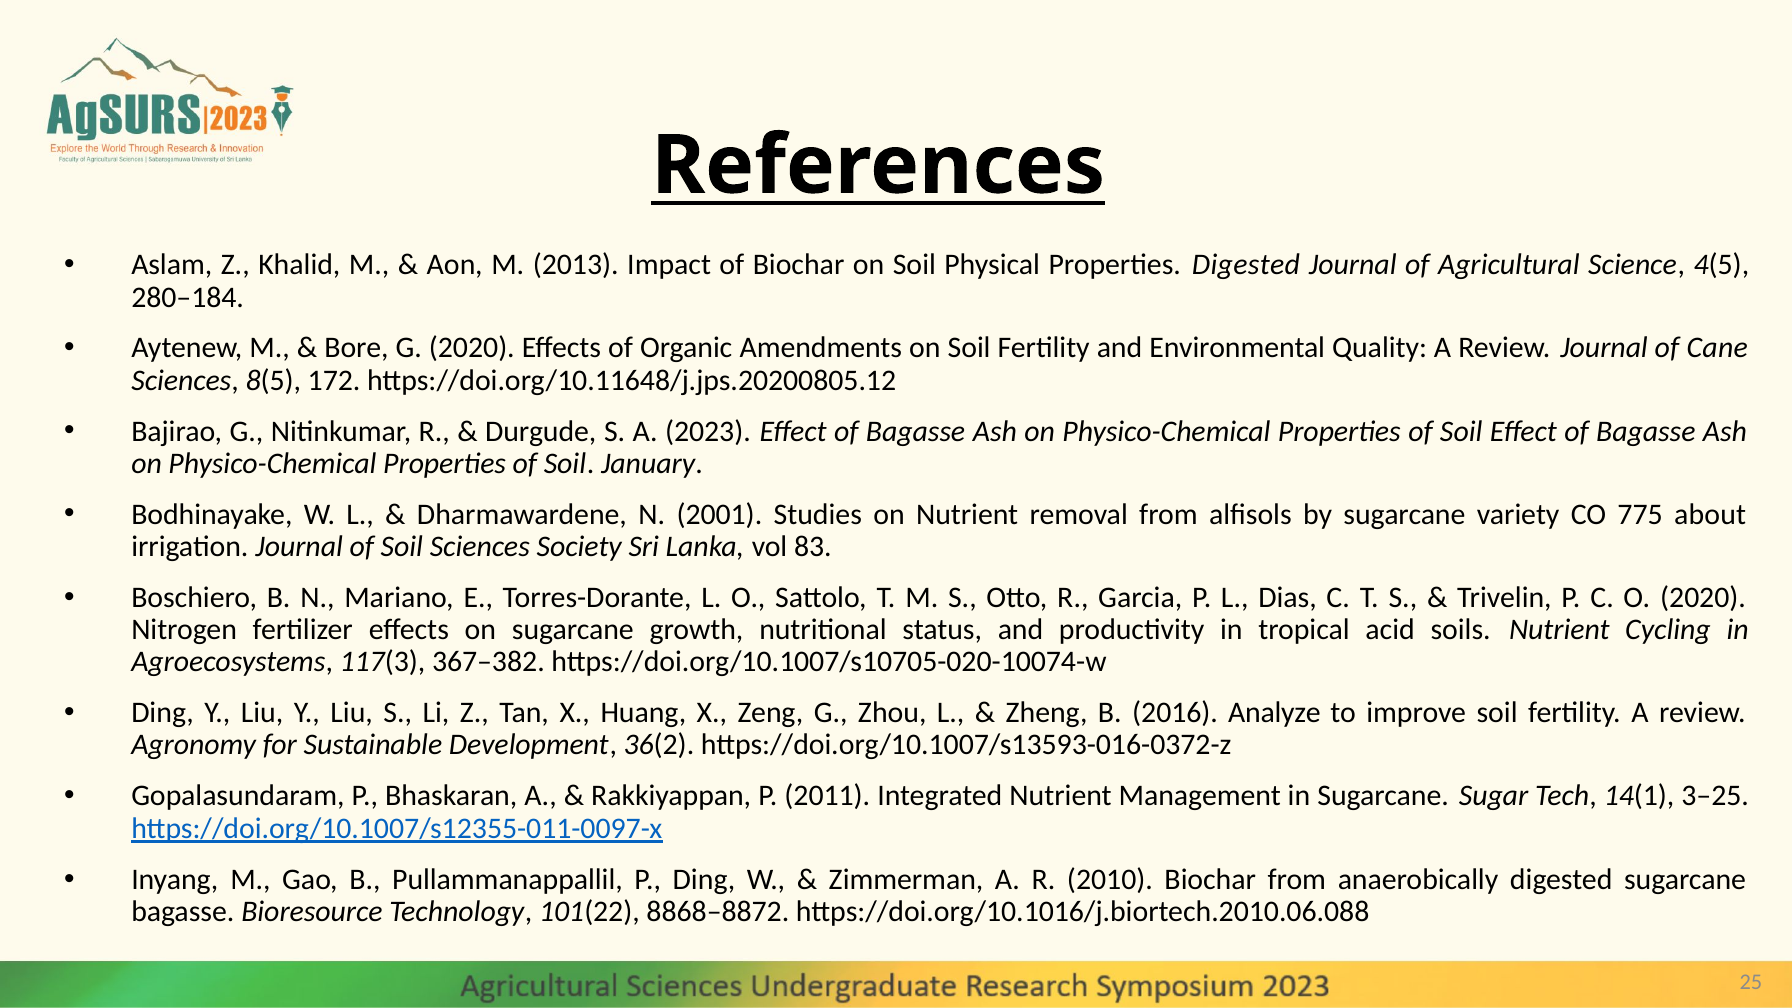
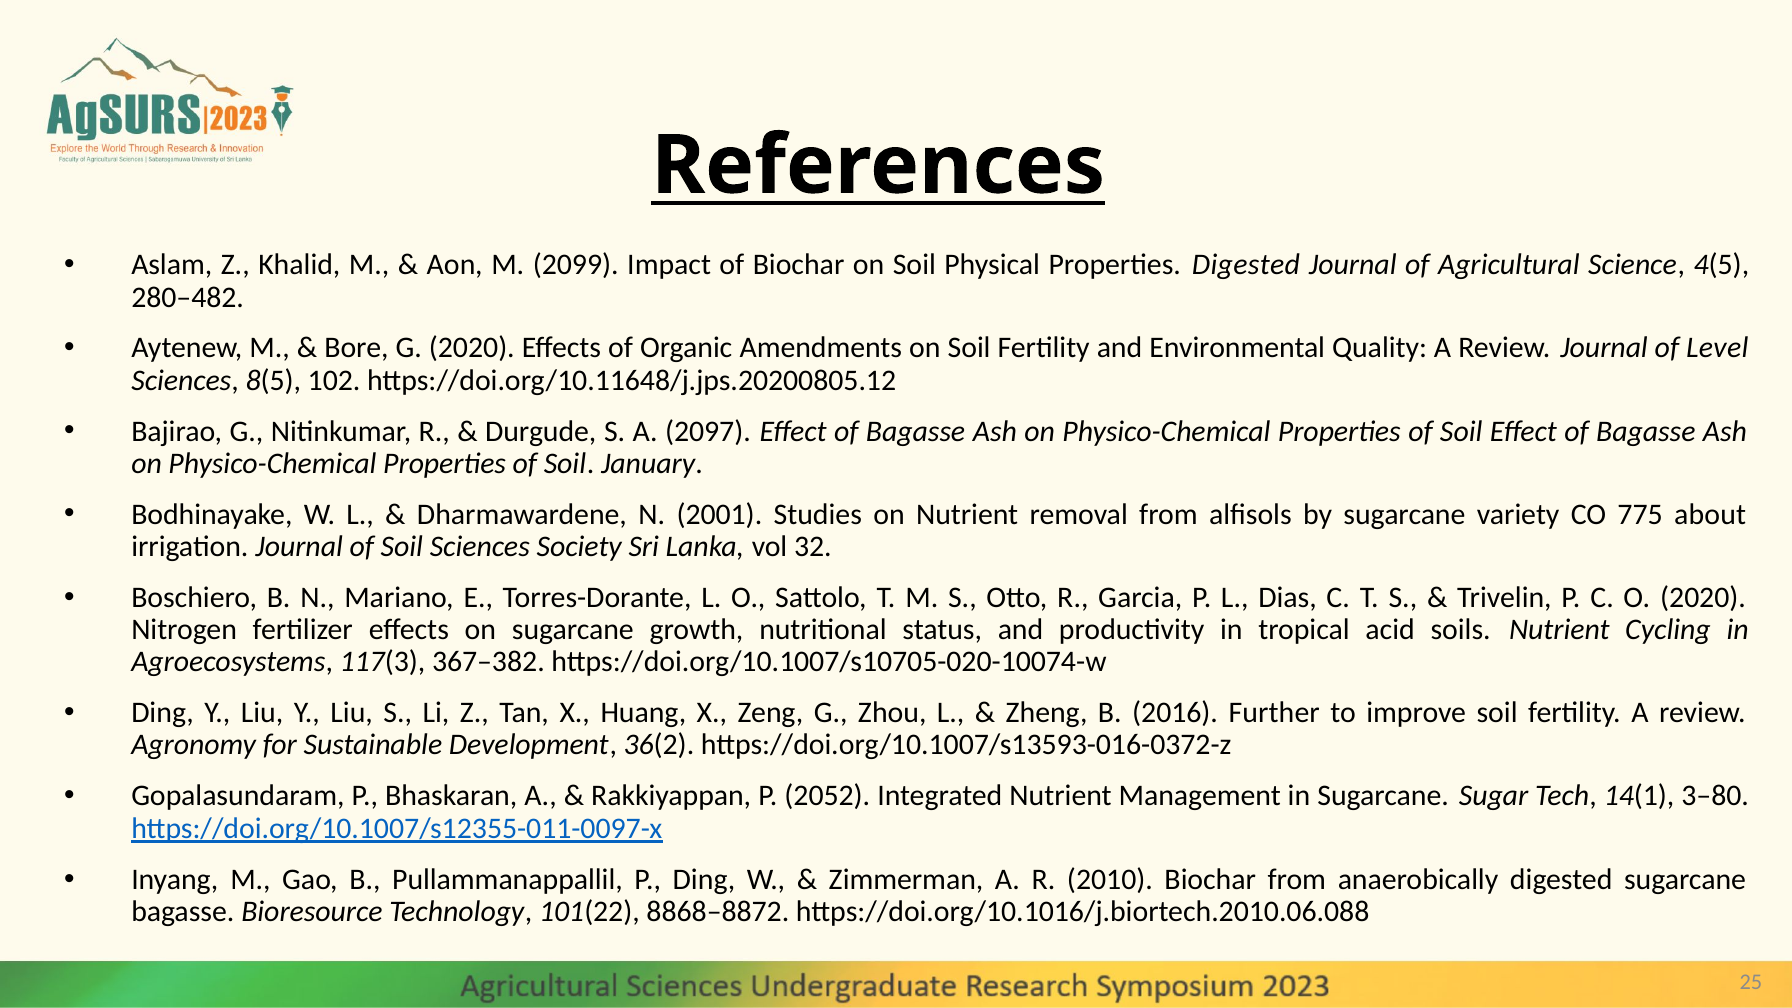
2013: 2013 -> 2099
280–184: 280–184 -> 280–482
Cane: Cane -> Level
172: 172 -> 102
2023: 2023 -> 2097
83: 83 -> 32
Analyze: Analyze -> Further
2011: 2011 -> 2052
3–25: 3–25 -> 3–80
